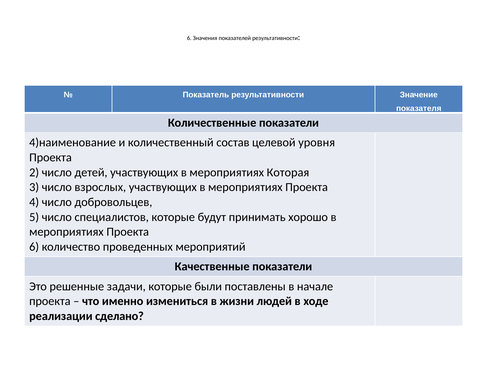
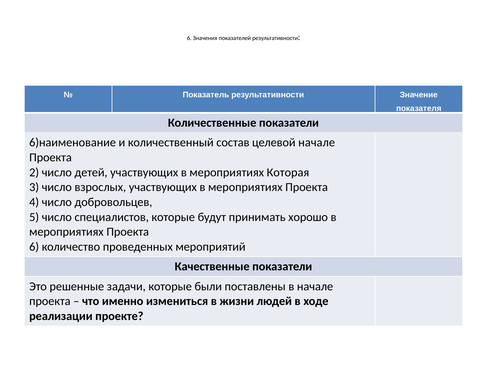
4)наименование: 4)наименование -> 6)наименование
целевой уровня: уровня -> начале
сделано: сделано -> проекте
